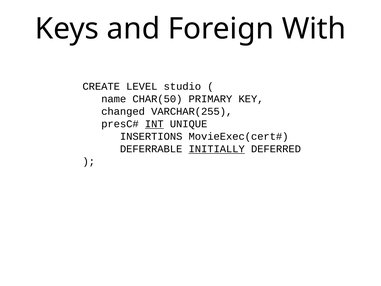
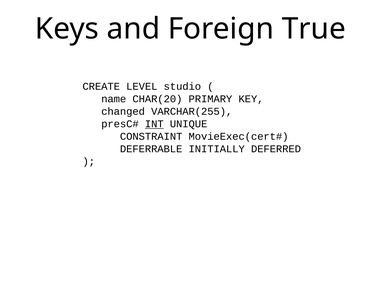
With: With -> True
CHAR(50: CHAR(50 -> CHAR(20
INSERTIONS: INSERTIONS -> CONSTRAINT
INITIALLY underline: present -> none
